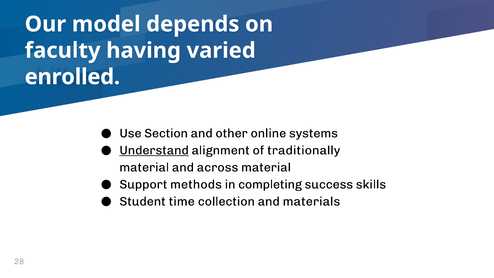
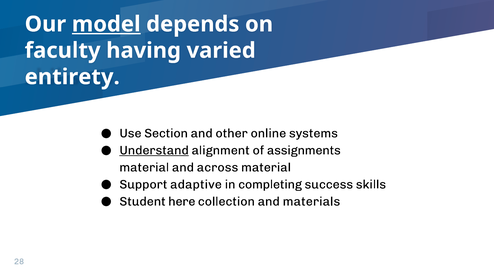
model underline: none -> present
enrolled: enrolled -> entirety
traditionally: traditionally -> assignments
methods: methods -> adaptive
time: time -> here
